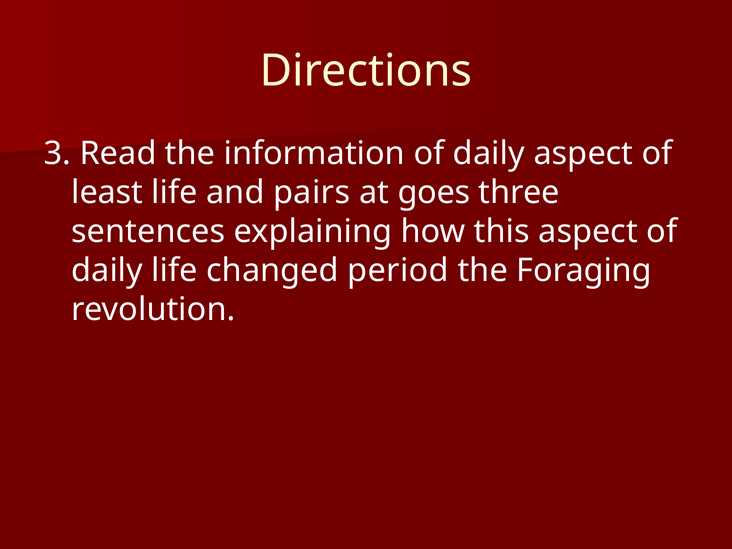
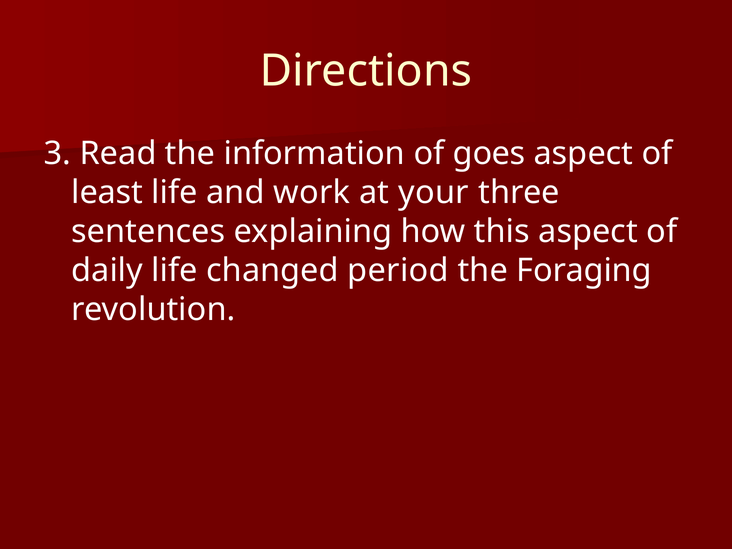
information of daily: daily -> goes
pairs: pairs -> work
goes: goes -> your
